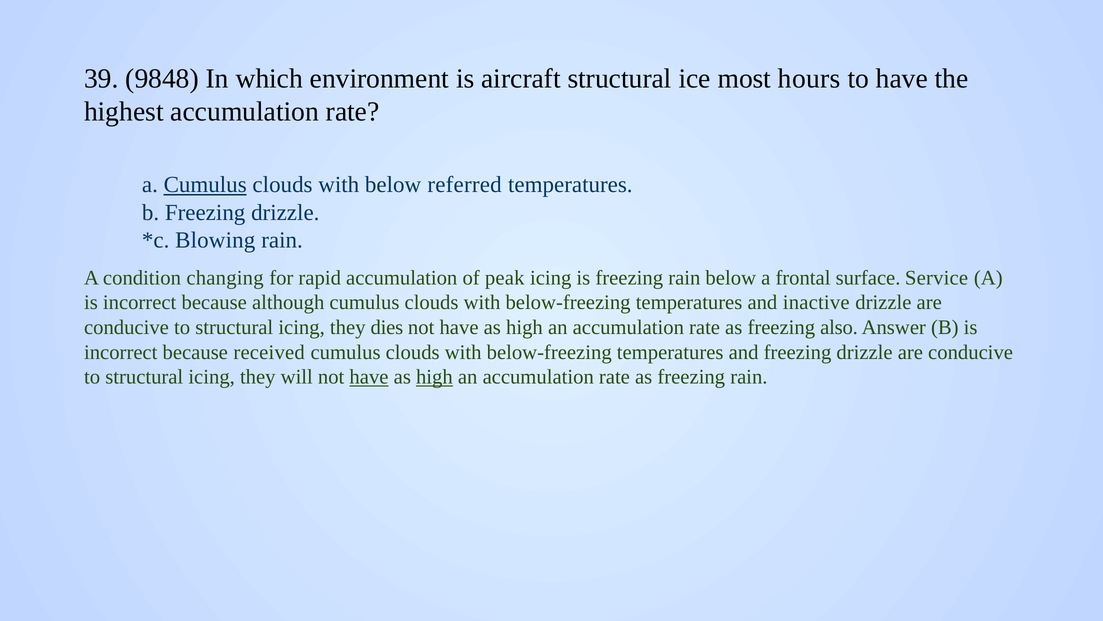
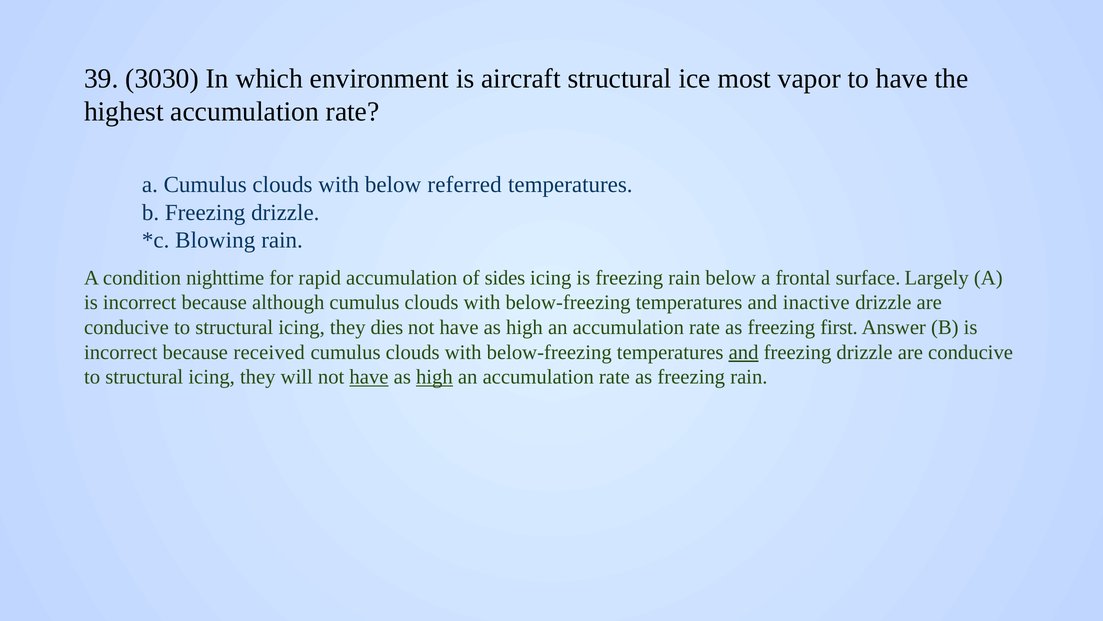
9848: 9848 -> 3030
hours: hours -> vapor
Cumulus at (205, 185) underline: present -> none
changing: changing -> nighttime
peak: peak -> sides
Service: Service -> Largely
also: also -> first
and at (744, 352) underline: none -> present
